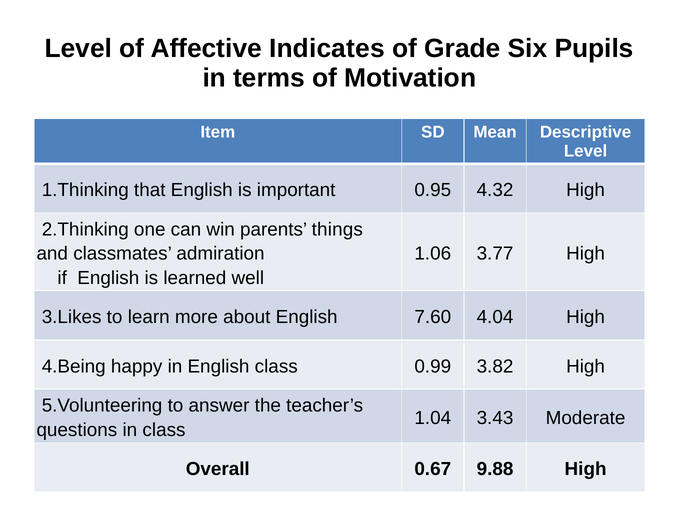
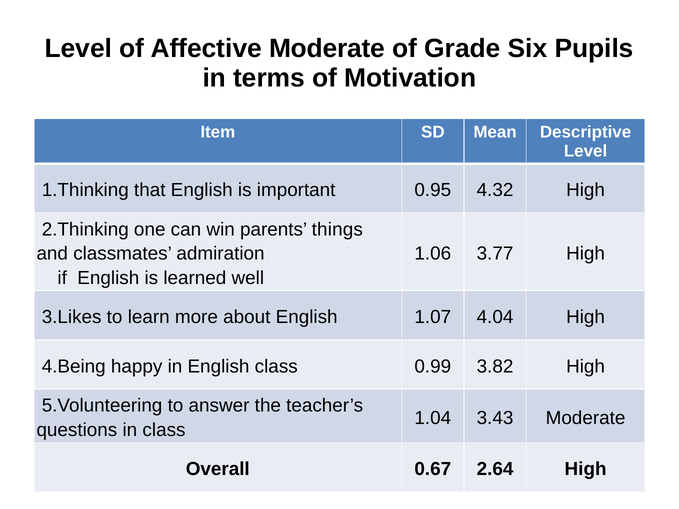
Affective Indicates: Indicates -> Moderate
7.60: 7.60 -> 1.07
9.88: 9.88 -> 2.64
